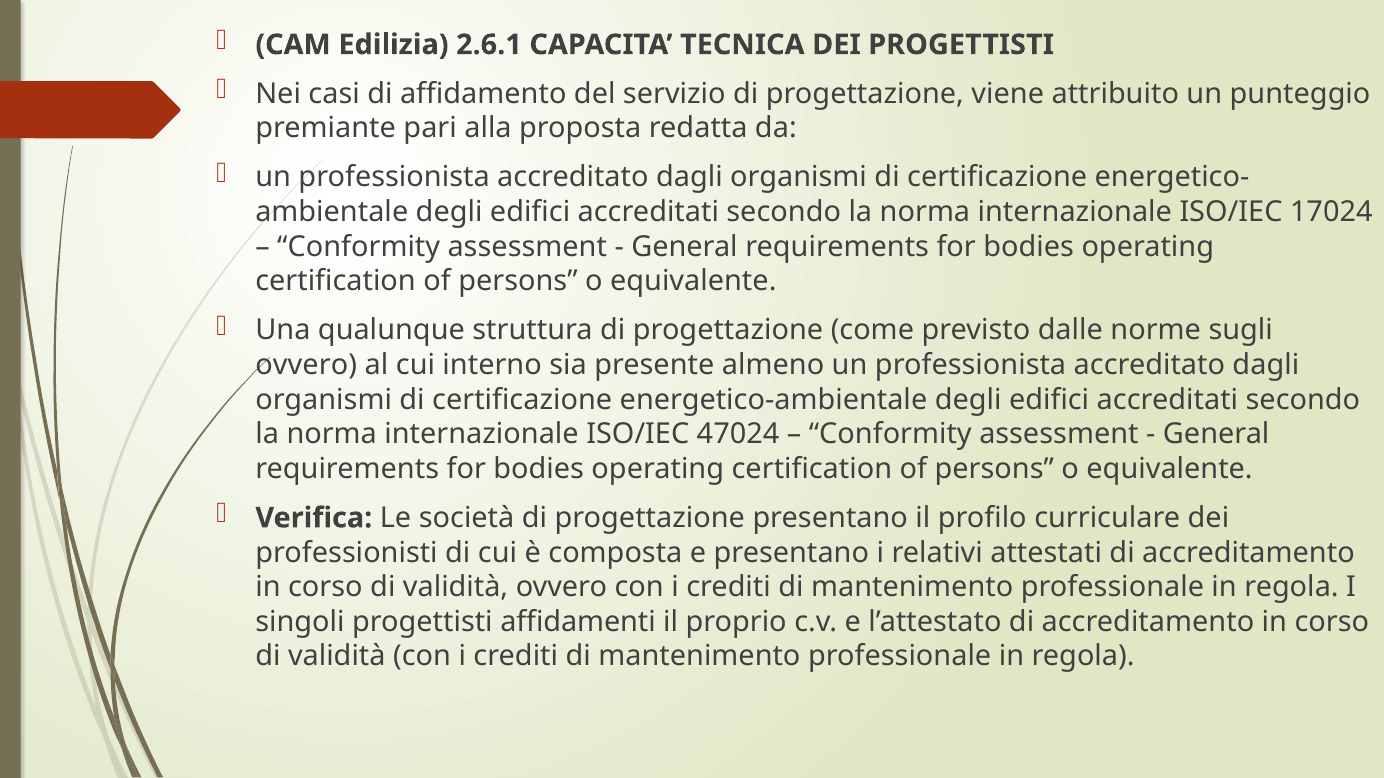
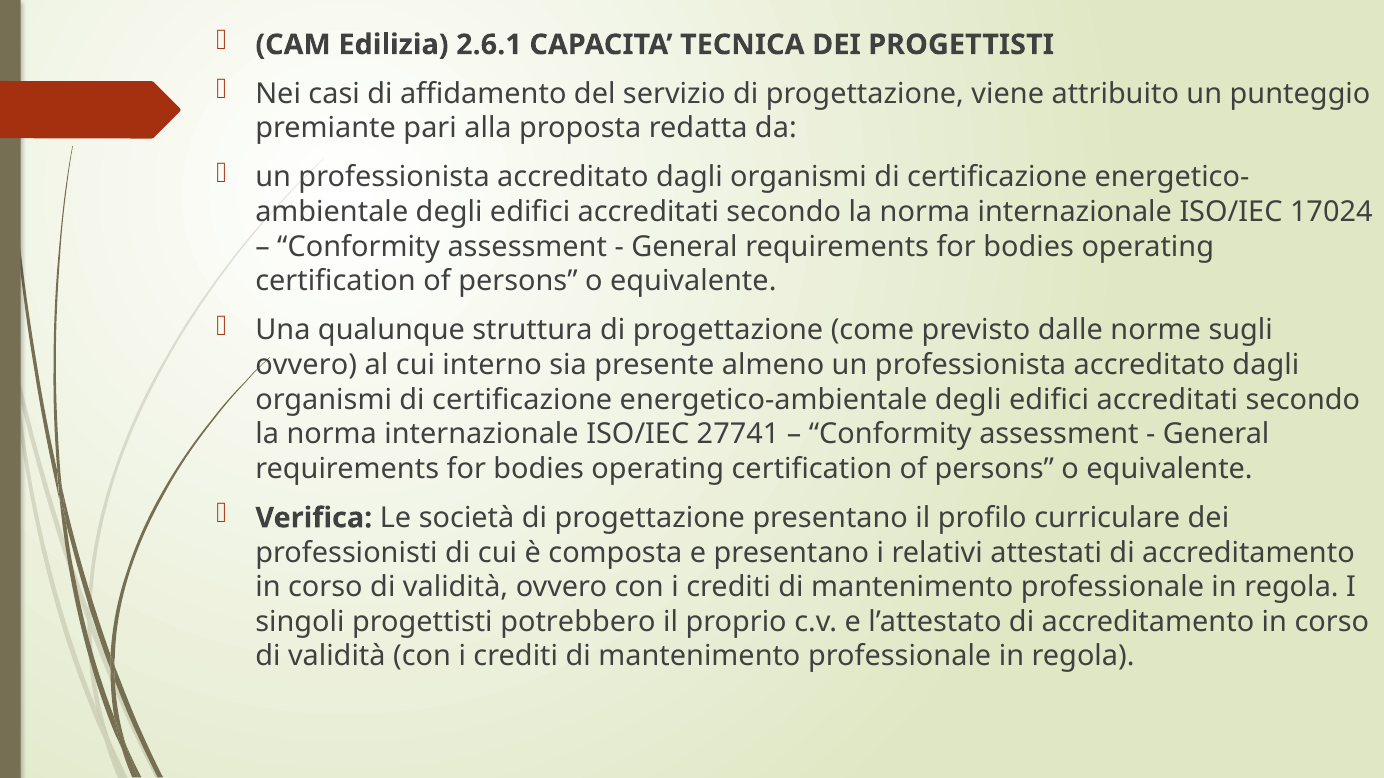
47024: 47024 -> 27741
affidamenti: affidamenti -> potrebbero
